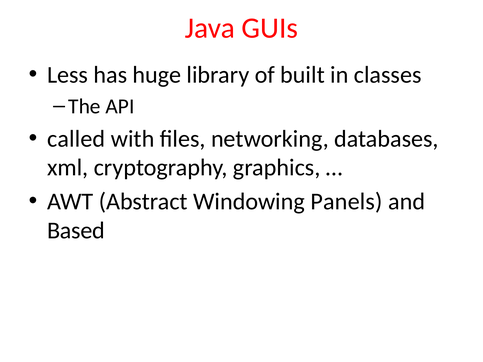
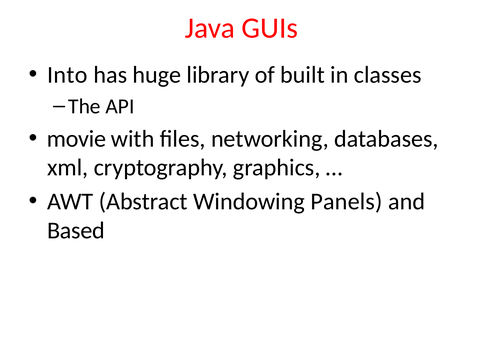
Less: Less -> Into
called: called -> movie
